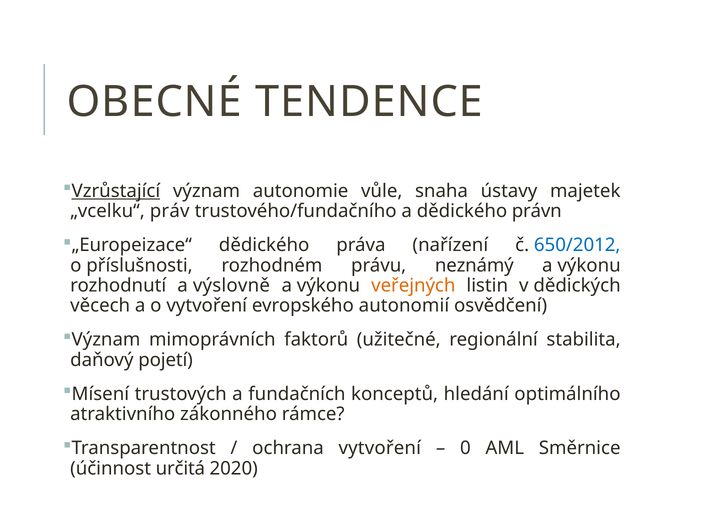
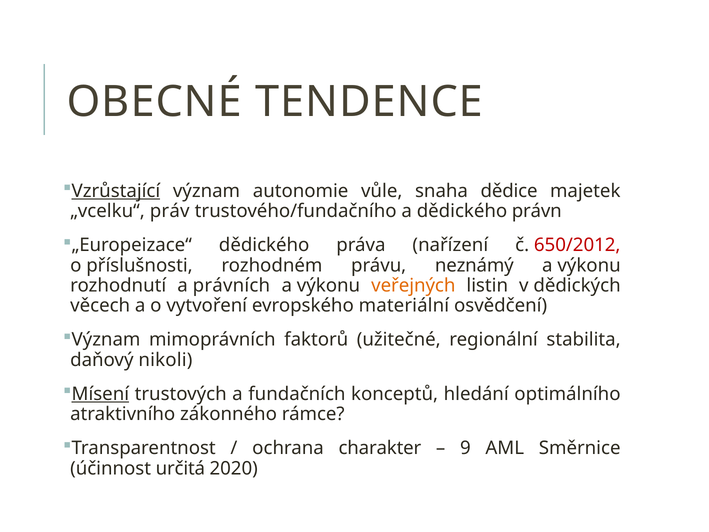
ústavy: ústavy -> dědice
650/2012 colour: blue -> red
výslovně: výslovně -> právních
autonomií: autonomií -> materiální
pojetí: pojetí -> nikoli
Mísení underline: none -> present
ochrana vytvoření: vytvoření -> charakter
0: 0 -> 9
